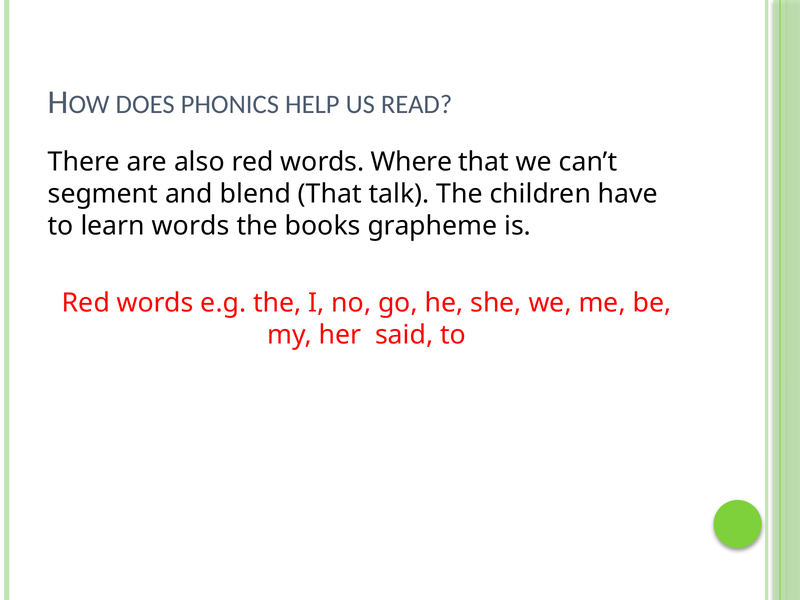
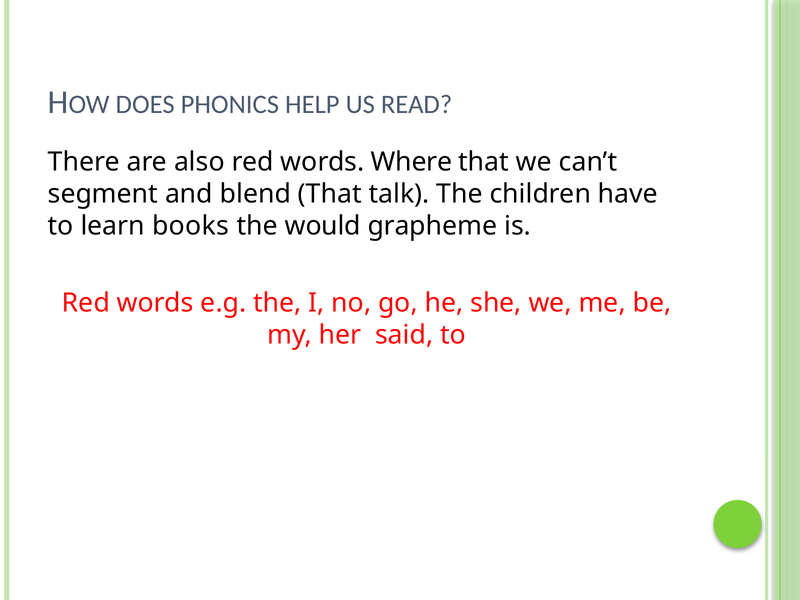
learn words: words -> books
books: books -> would
